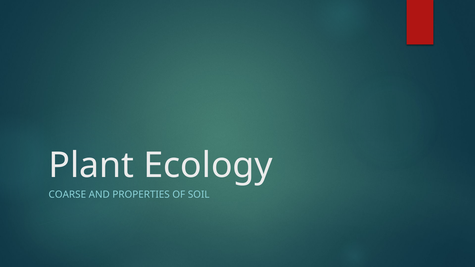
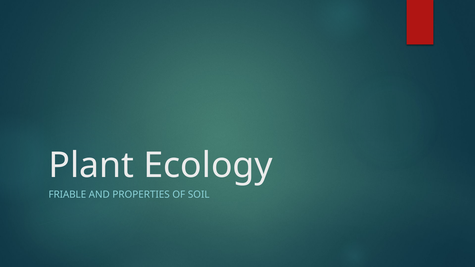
COARSE: COARSE -> FRIABLE
